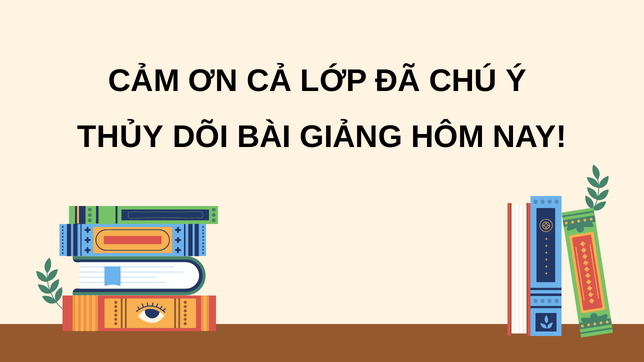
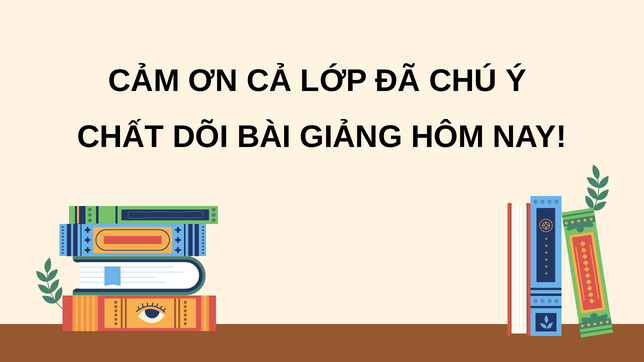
THỦY: THỦY -> CHẤT
